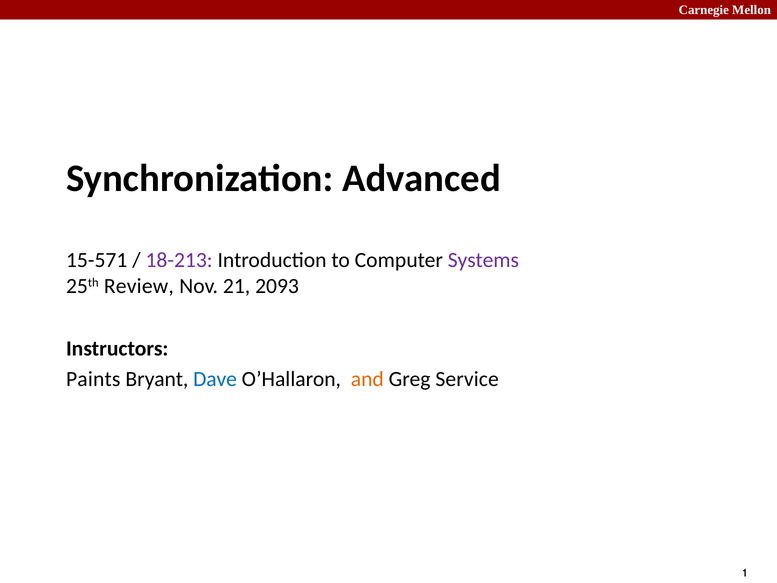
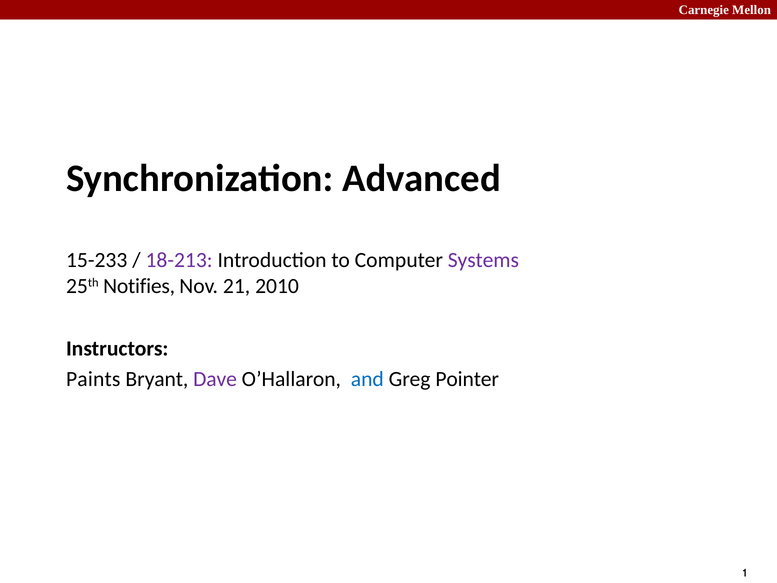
15-571: 15-571 -> 15-233
Review: Review -> Notifies
2093: 2093 -> 2010
Dave colour: blue -> purple
and colour: orange -> blue
Service: Service -> Pointer
